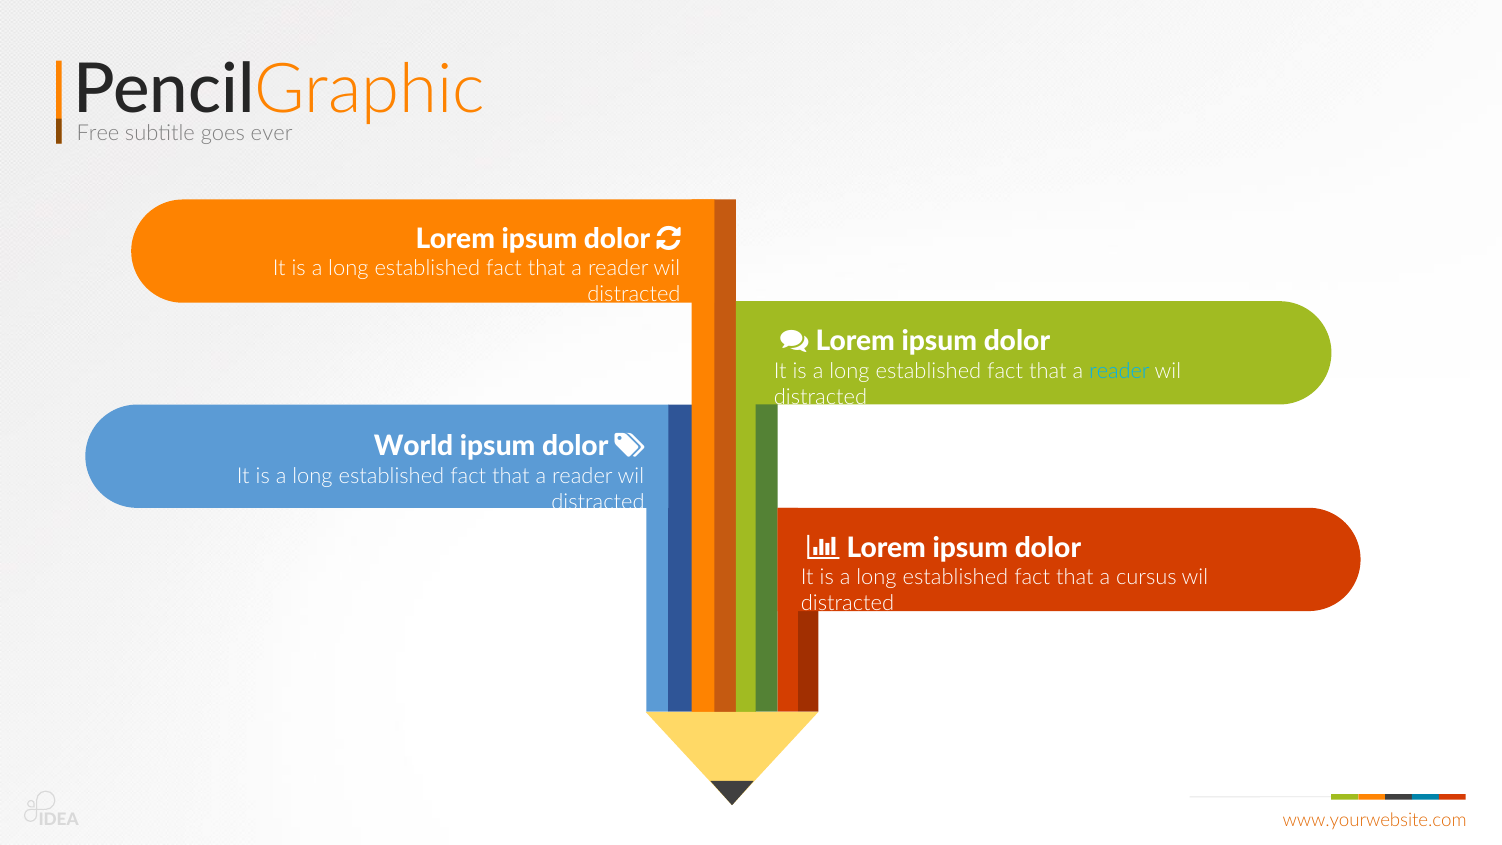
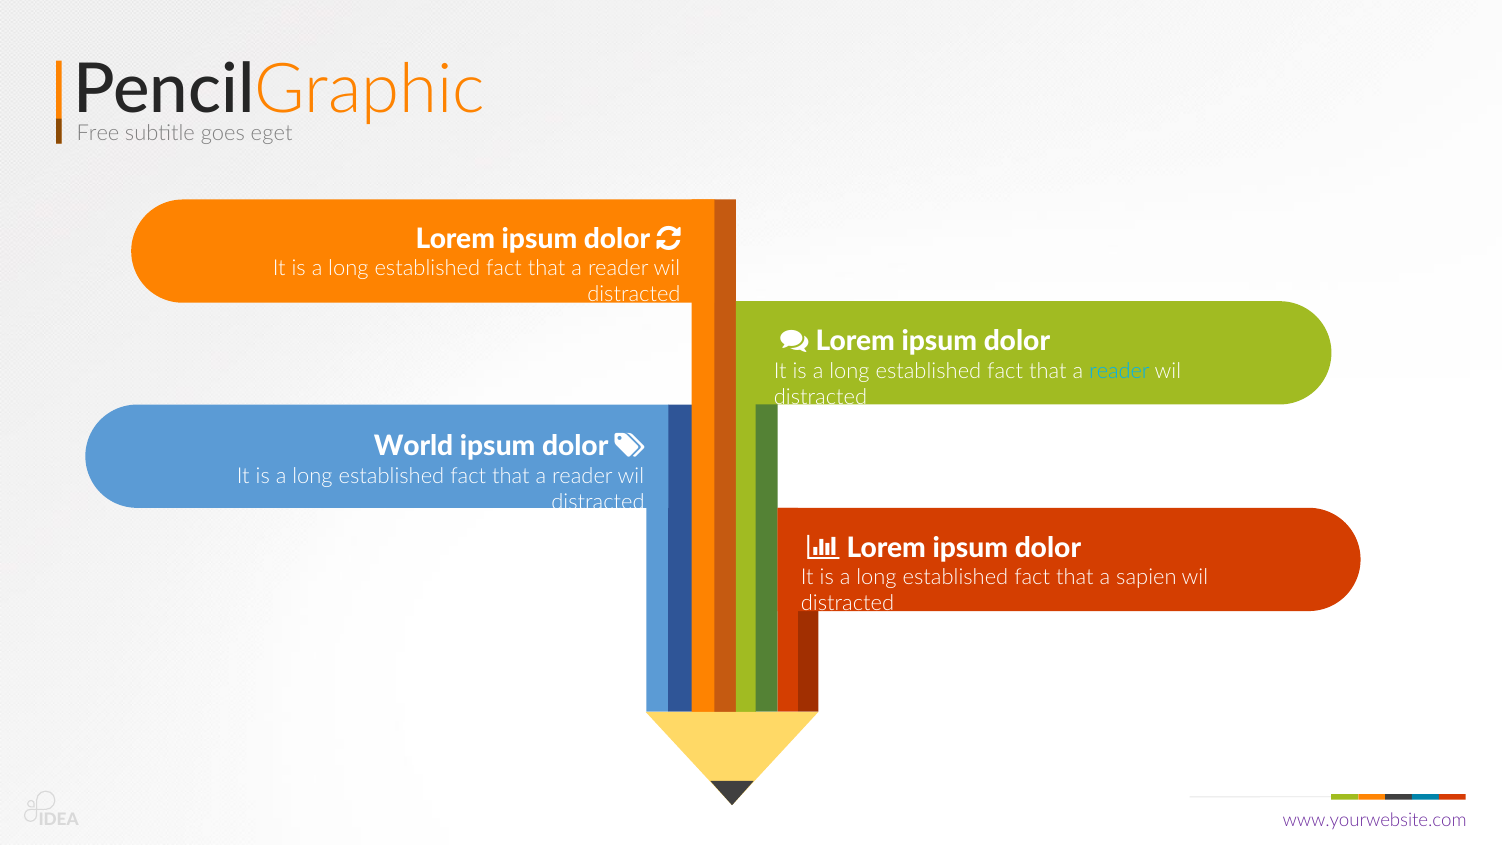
ever: ever -> eget
cursus: cursus -> sapien
www.yourwebsite.com colour: orange -> purple
